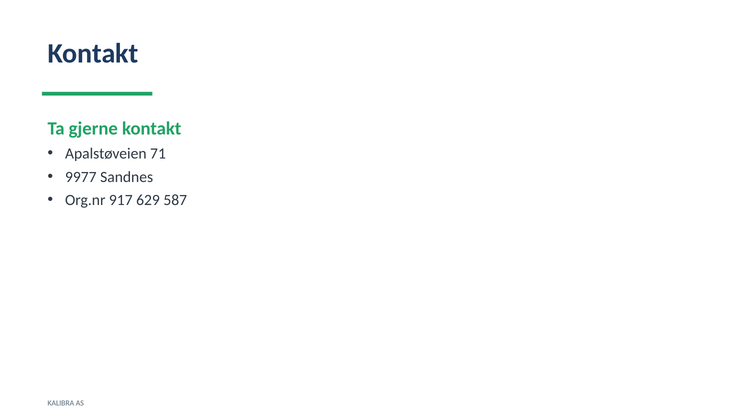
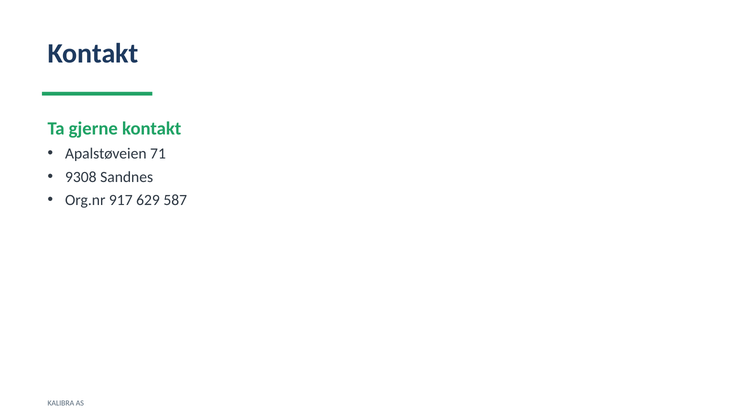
9977: 9977 -> 9308
